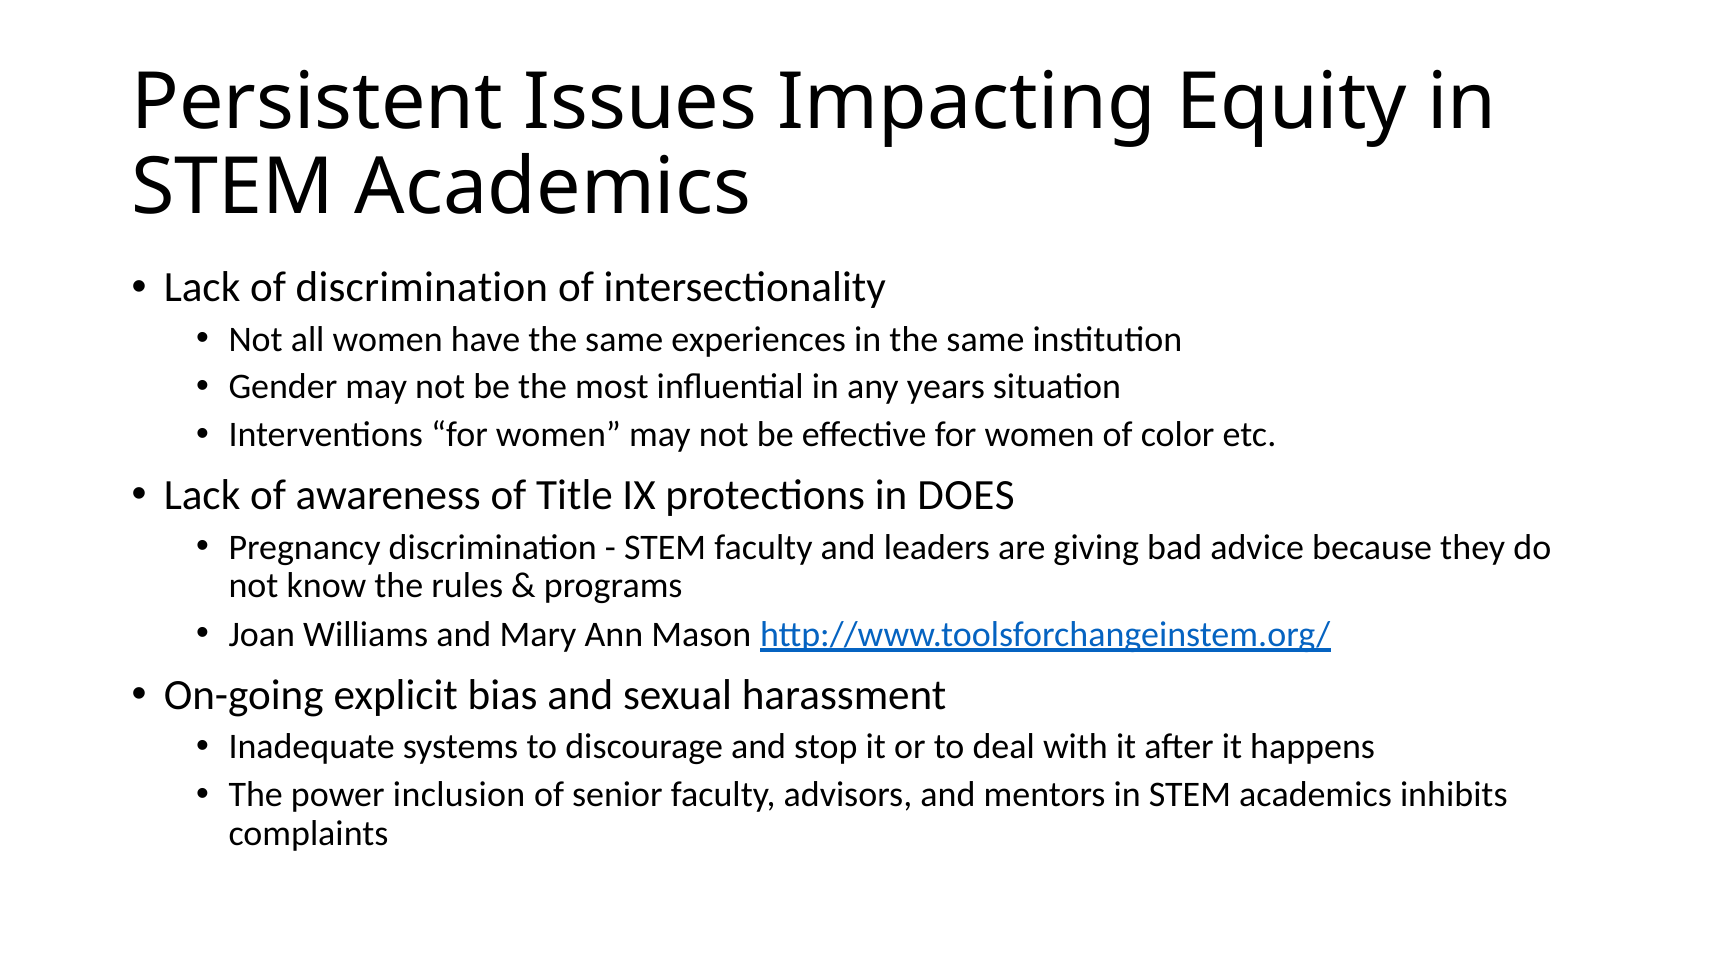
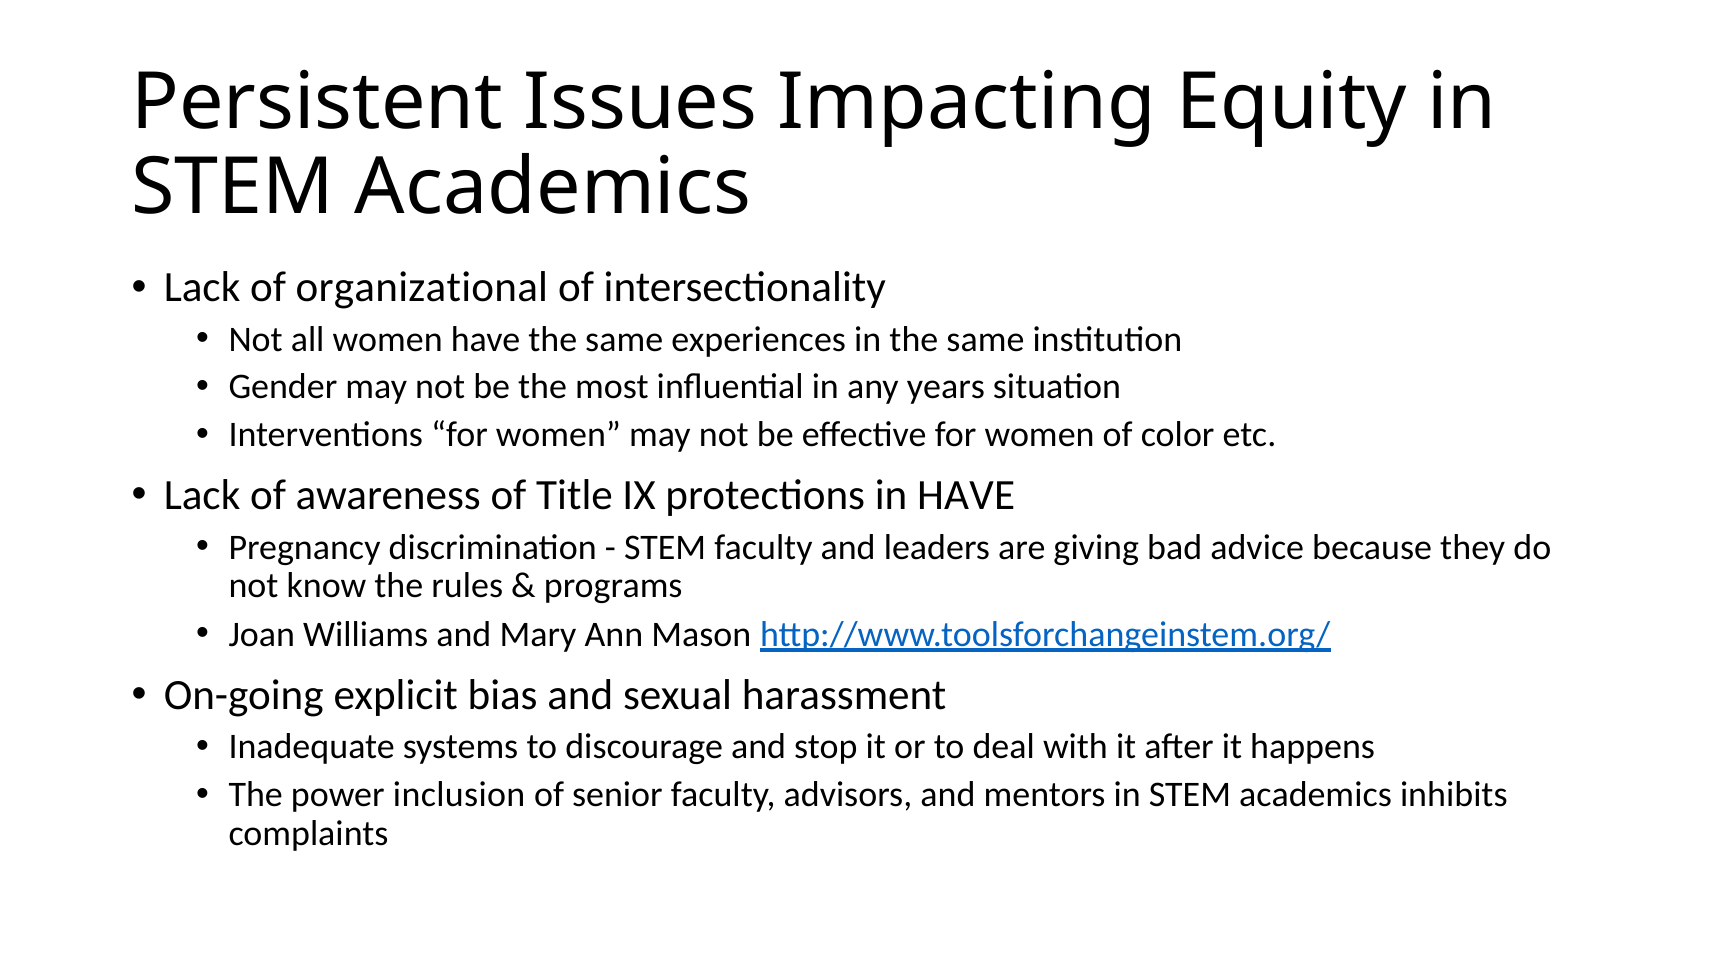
of discrimination: discrimination -> organizational
in DOES: DOES -> HAVE
